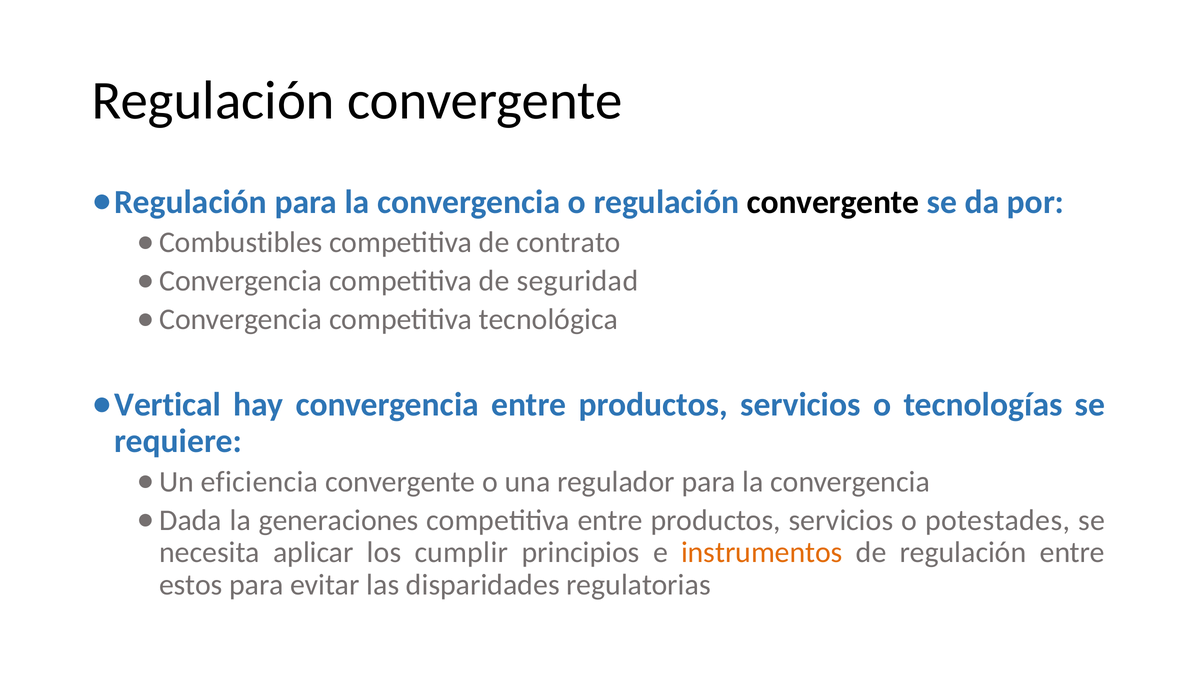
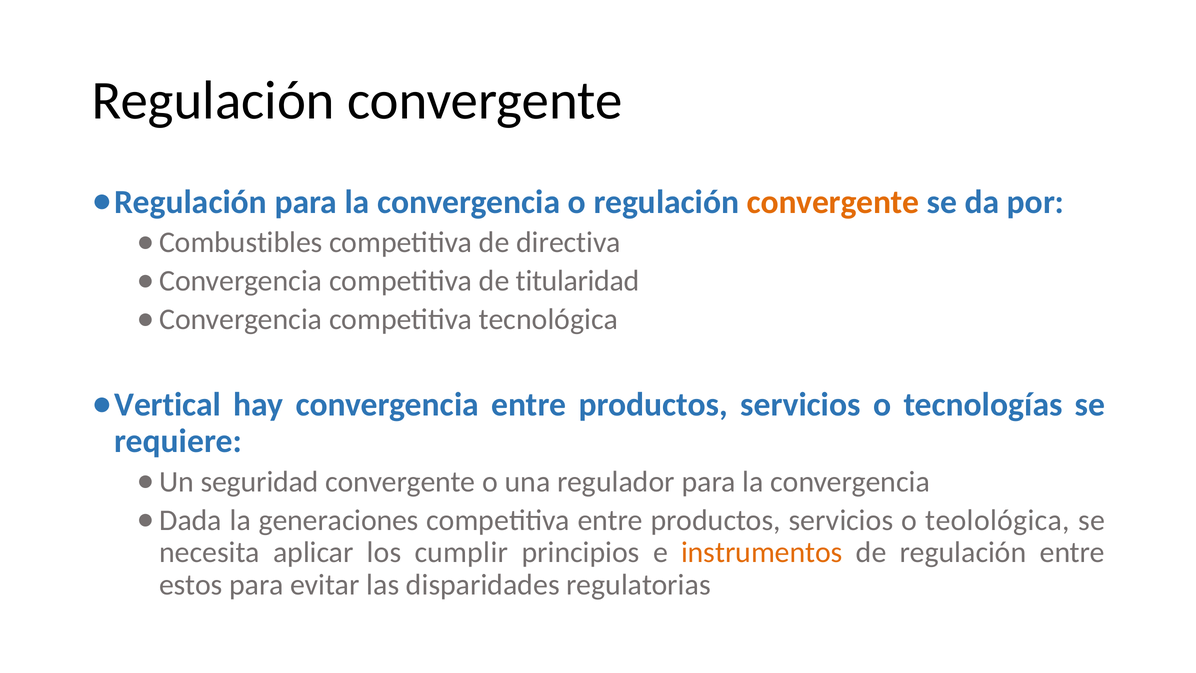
convergente at (833, 202) colour: black -> orange
contrato: contrato -> directiva
seguridad: seguridad -> titularidad
eficiencia: eficiencia -> seguridad
potestades: potestades -> teolológica
